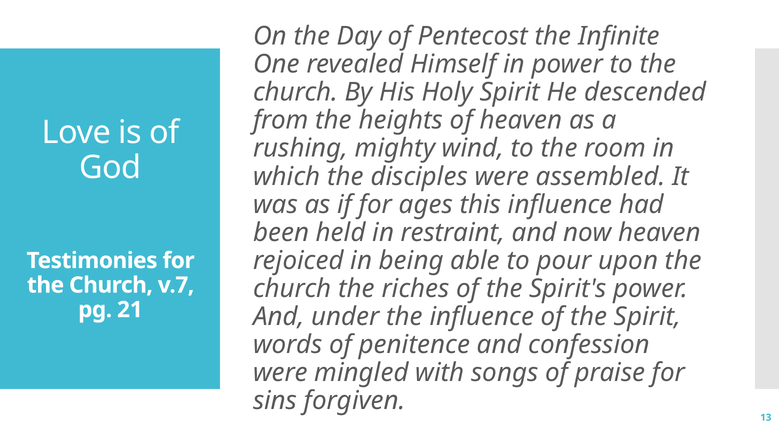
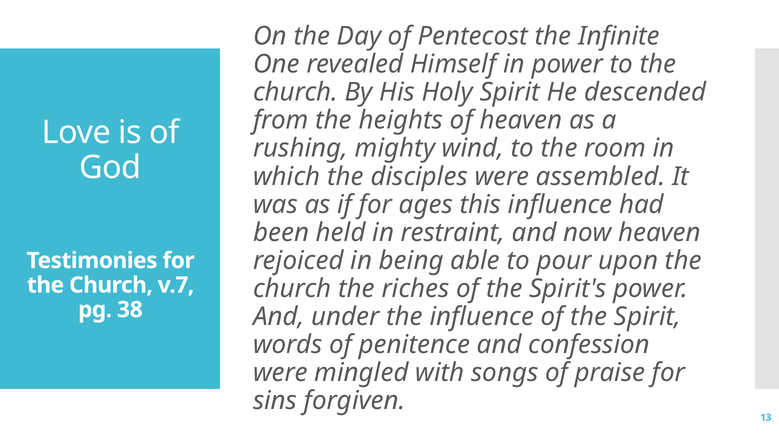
21: 21 -> 38
